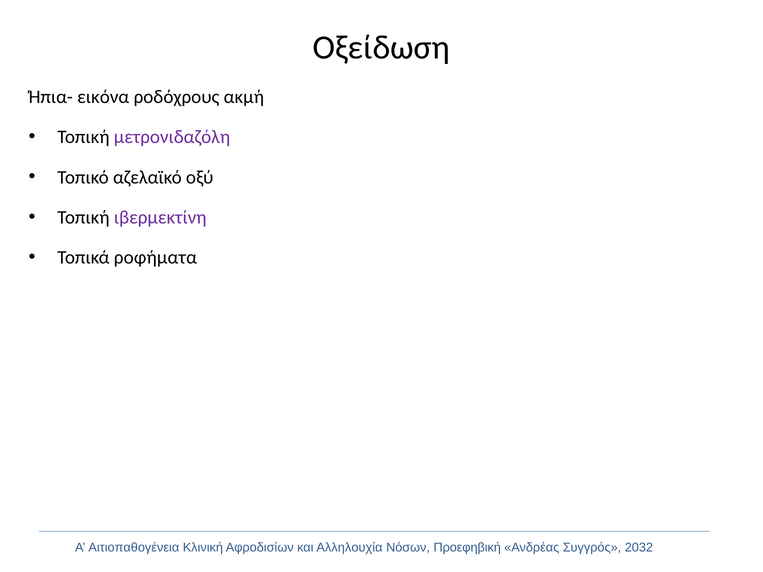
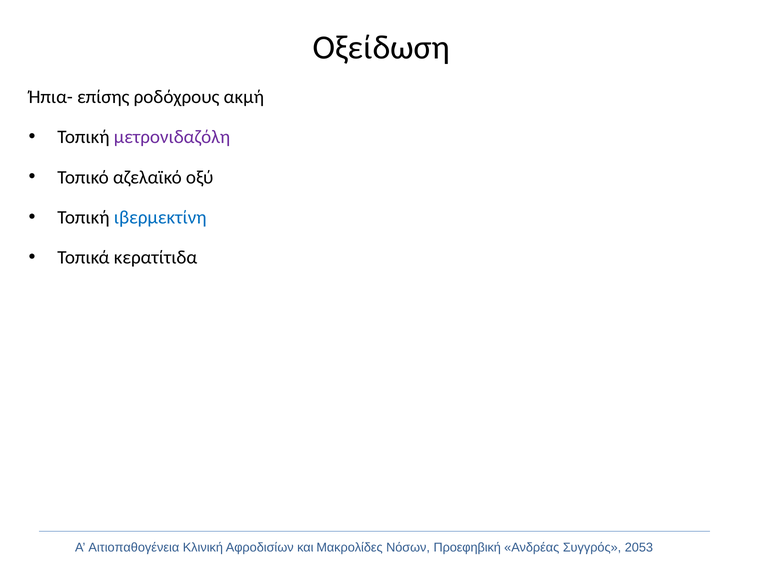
εικόνα: εικόνα -> επίσης
ιβερμεκτίνη colour: purple -> blue
ροφήματα: ροφήματα -> κερατίτιδα
Αλληλουχία: Αλληλουχία -> Μακρολίδες
2032: 2032 -> 2053
